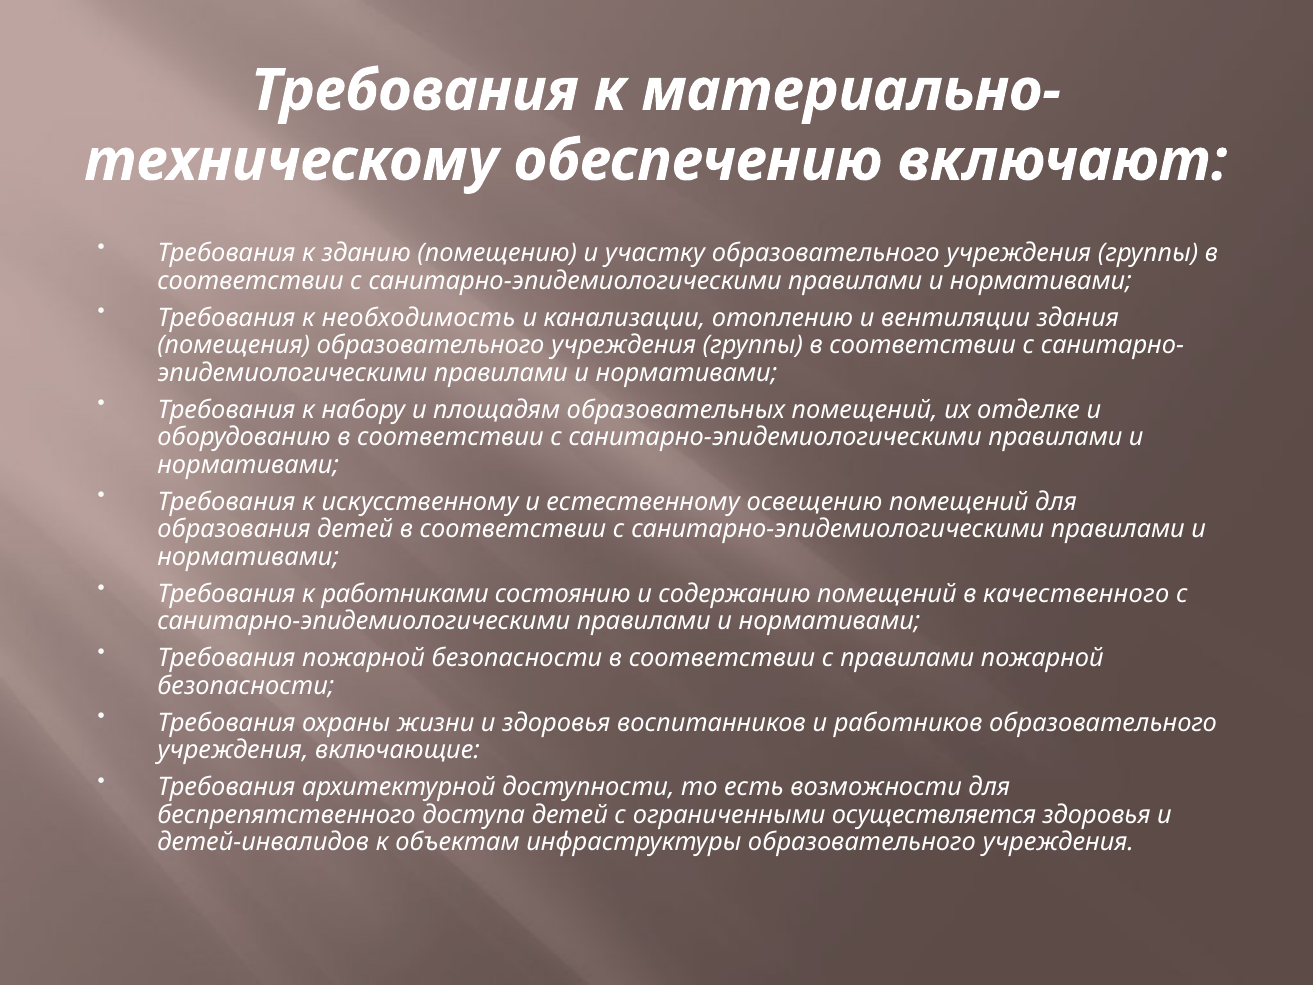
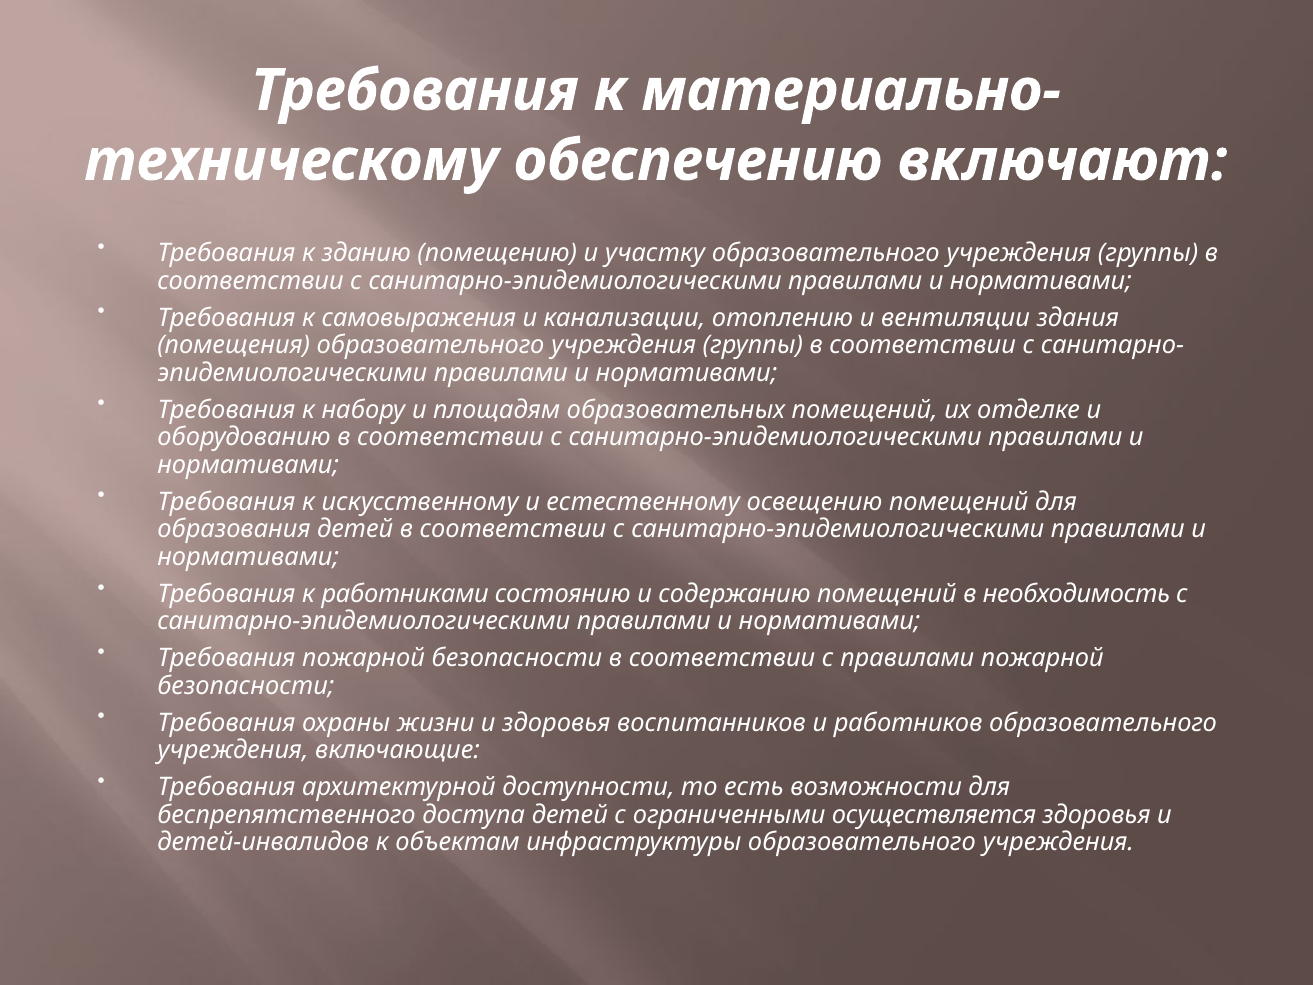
необходимость: необходимость -> самовыражения
качественного: качественного -> необходимость
